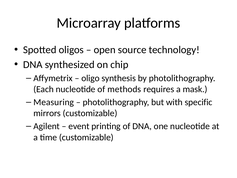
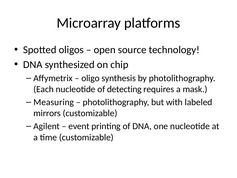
methods: methods -> detecting
specific: specific -> labeled
